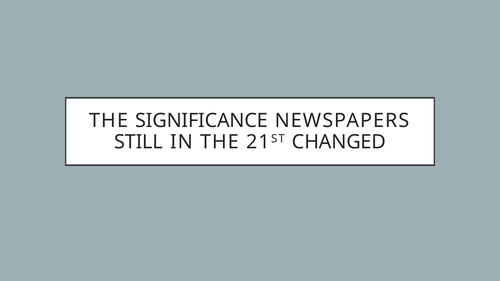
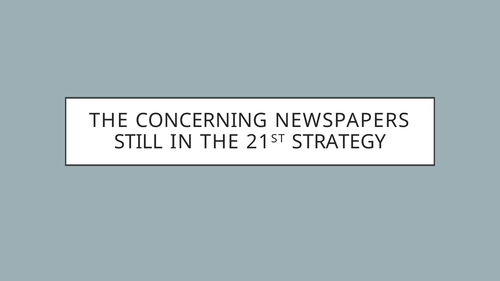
SIGNIFICANCE: SIGNIFICANCE -> CONCERNING
CHANGED: CHANGED -> STRATEGY
